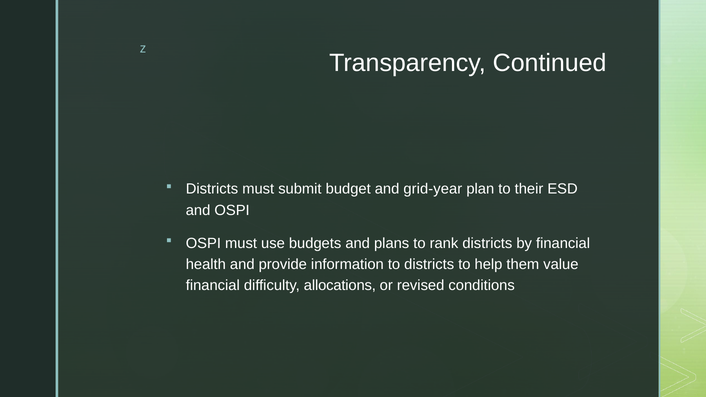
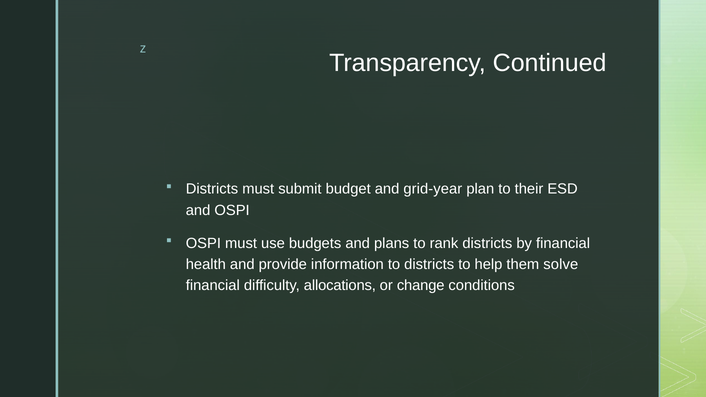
value: value -> solve
revised: revised -> change
